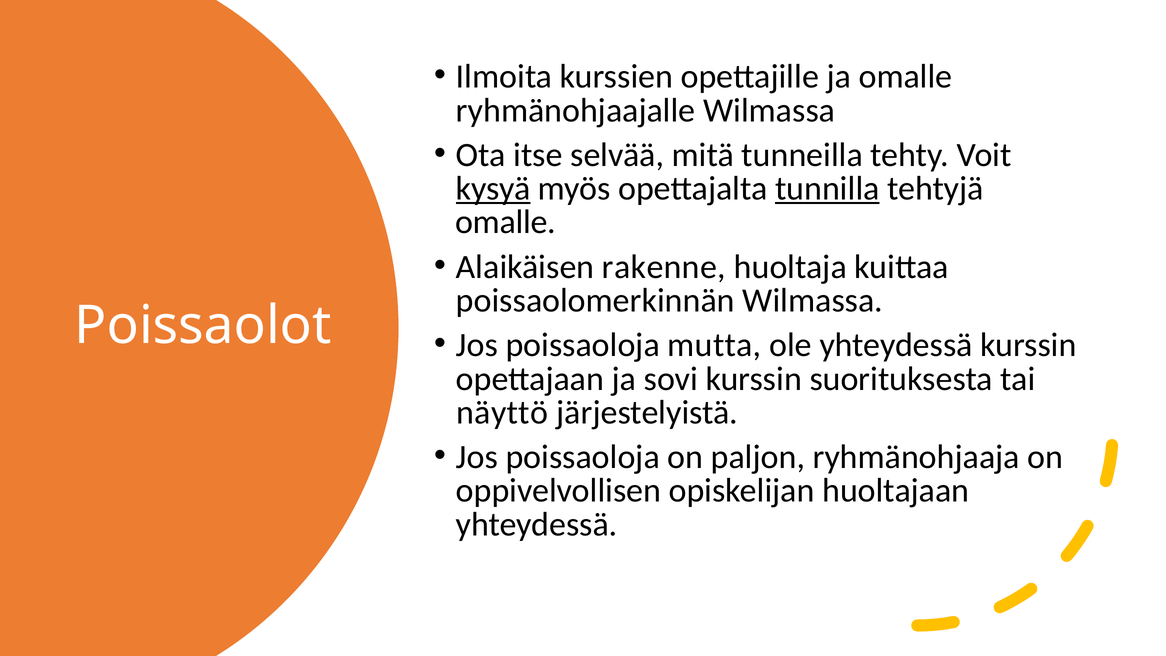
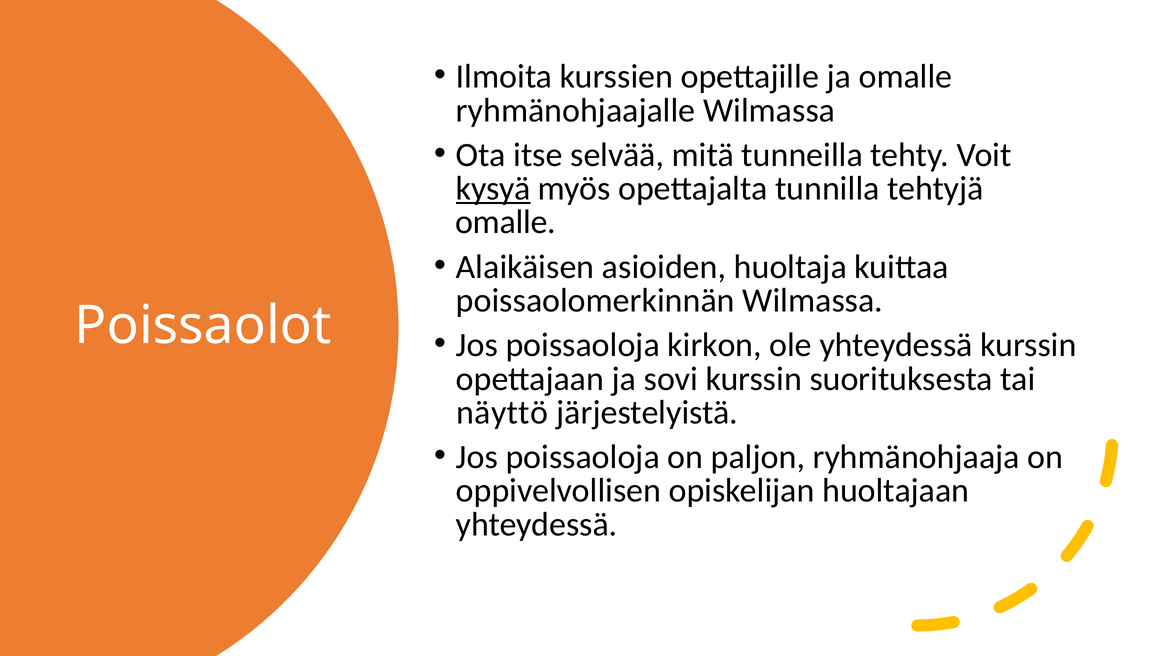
tunnilla underline: present -> none
rakenne: rakenne -> asioiden
mutta: mutta -> kirkon
